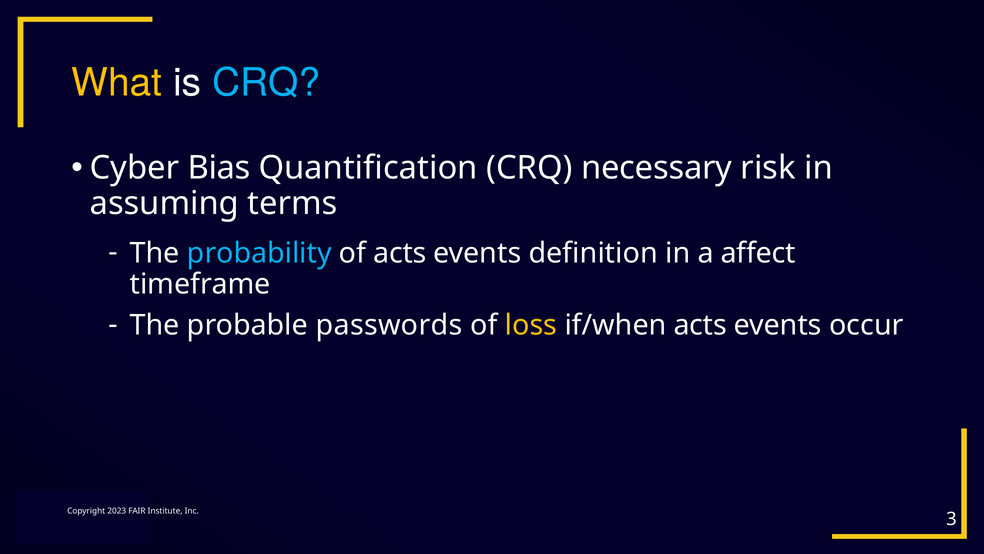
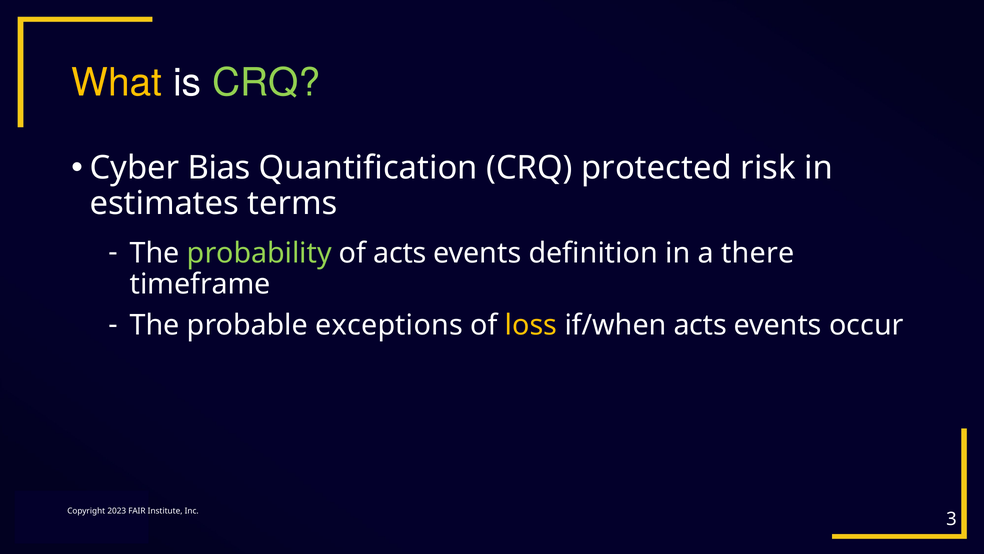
CRQ at (266, 83) colour: light blue -> light green
necessary: necessary -> protected
assuming: assuming -> estimates
probability colour: light blue -> light green
affect: affect -> there
passwords: passwords -> exceptions
